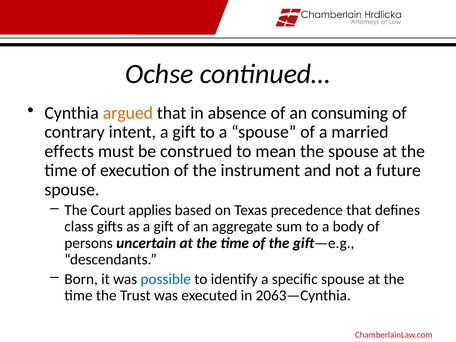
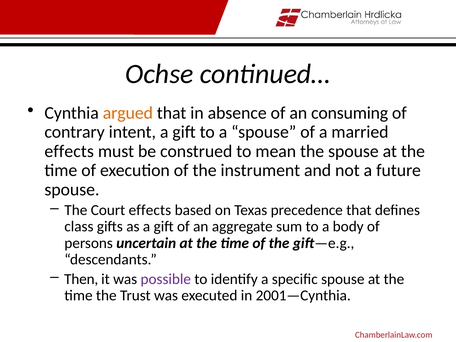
Court applies: applies -> effects
Born: Born -> Then
possible colour: blue -> purple
2063—Cynthia: 2063—Cynthia -> 2001—Cynthia
